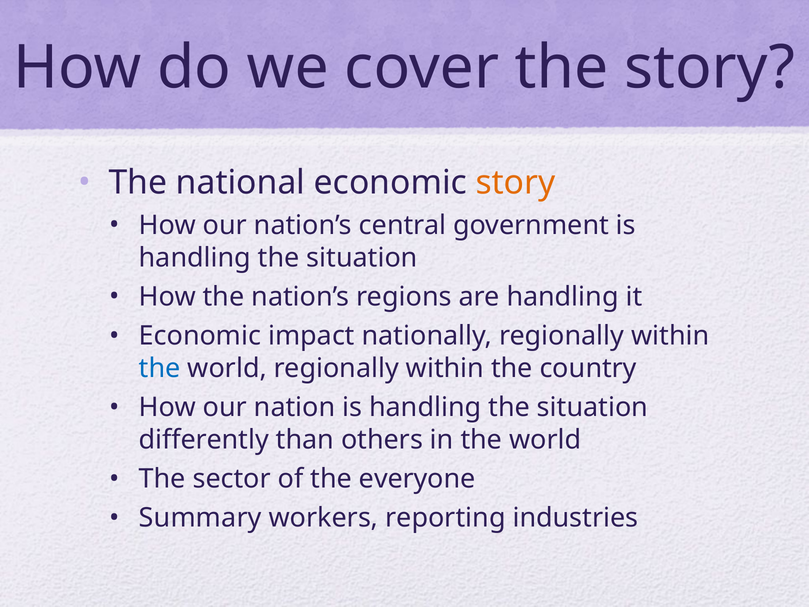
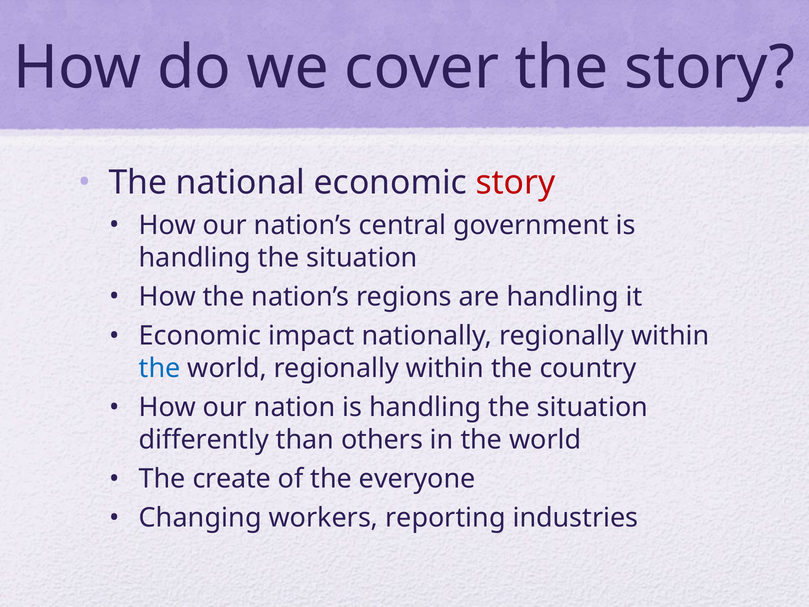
story at (516, 182) colour: orange -> red
sector: sector -> create
Summary: Summary -> Changing
